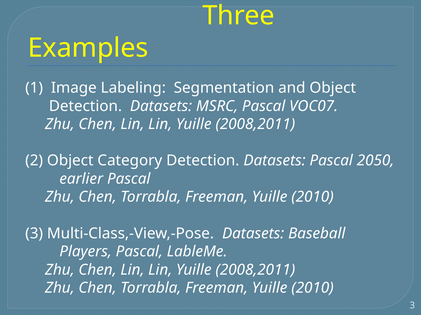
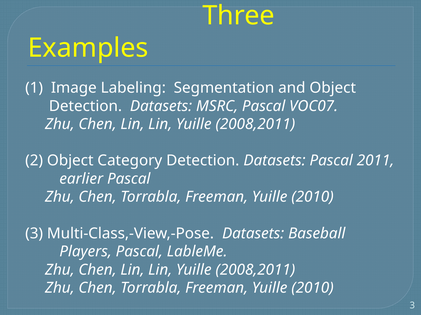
2050: 2050 -> 2011
